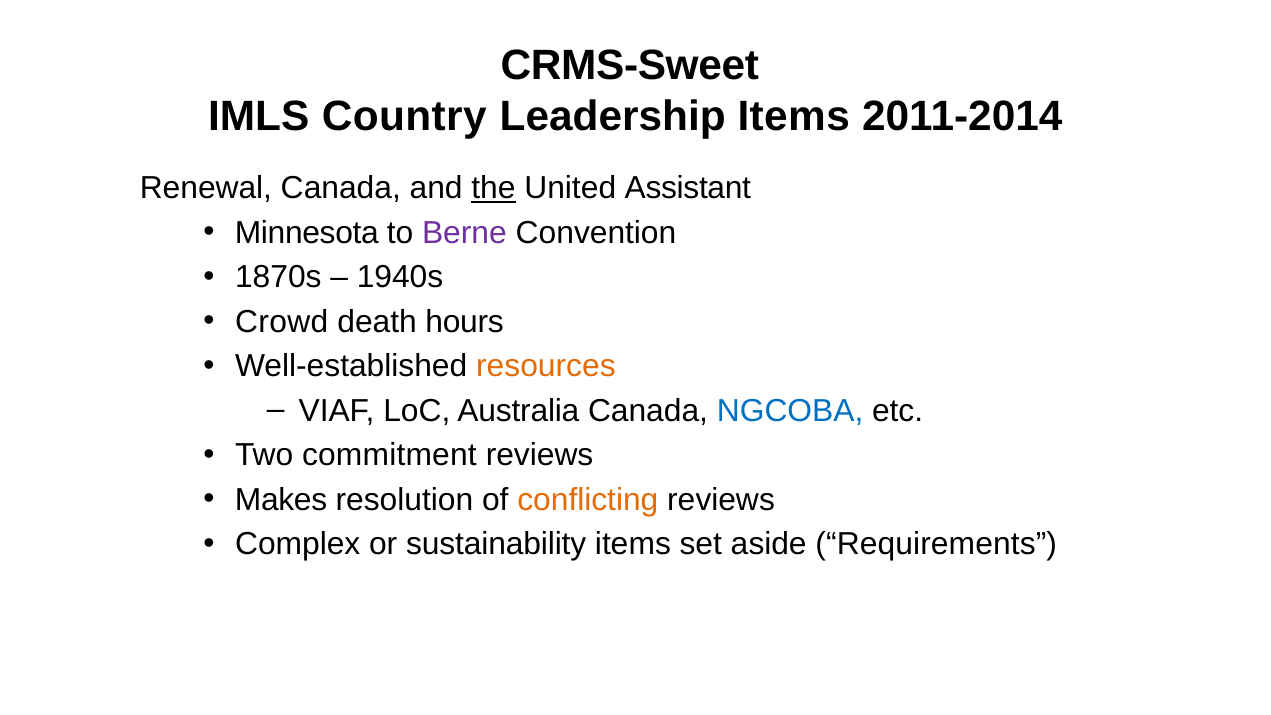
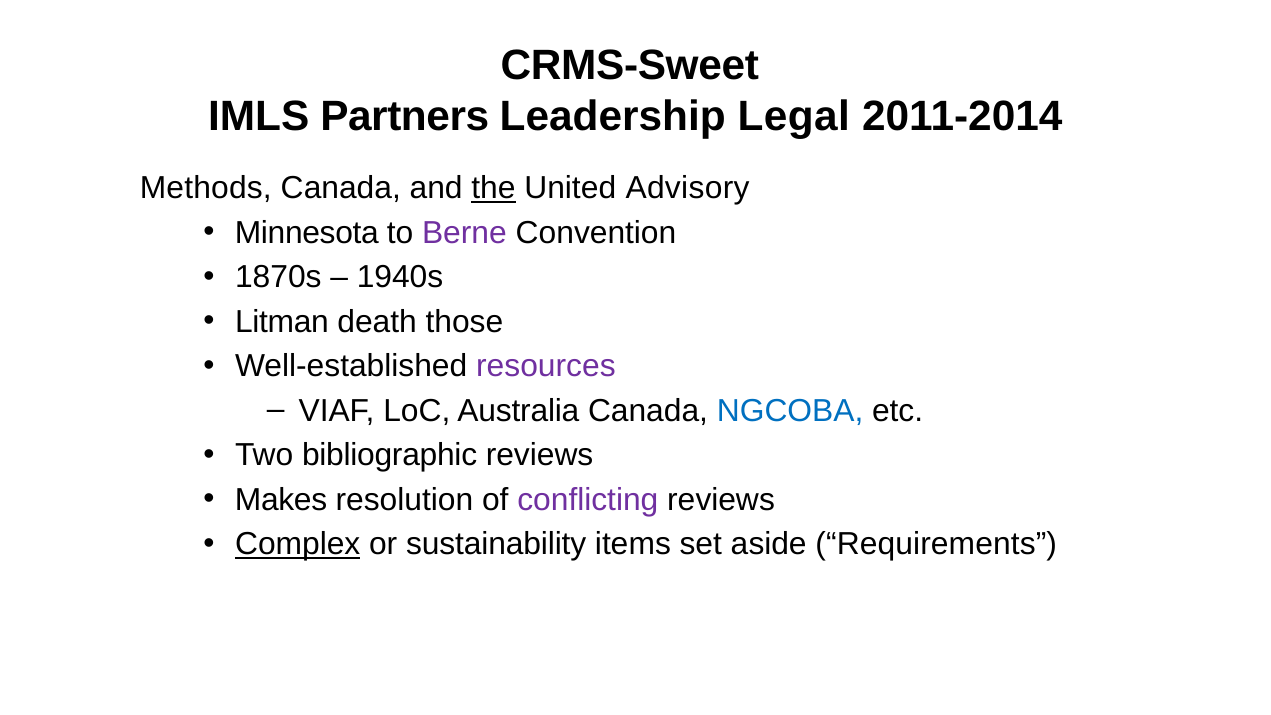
Country: Country -> Partners
Leadership Items: Items -> Legal
Renewal: Renewal -> Methods
Assistant: Assistant -> Advisory
Crowd: Crowd -> Litman
hours: hours -> those
resources colour: orange -> purple
commitment: commitment -> bibliographic
conflicting colour: orange -> purple
Complex underline: none -> present
